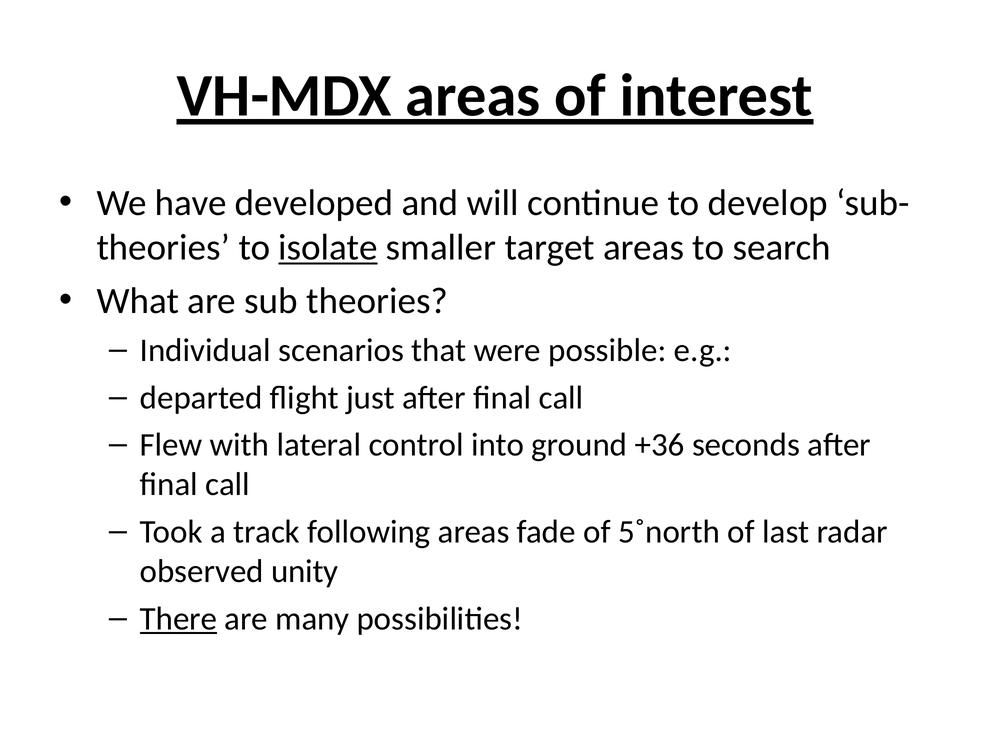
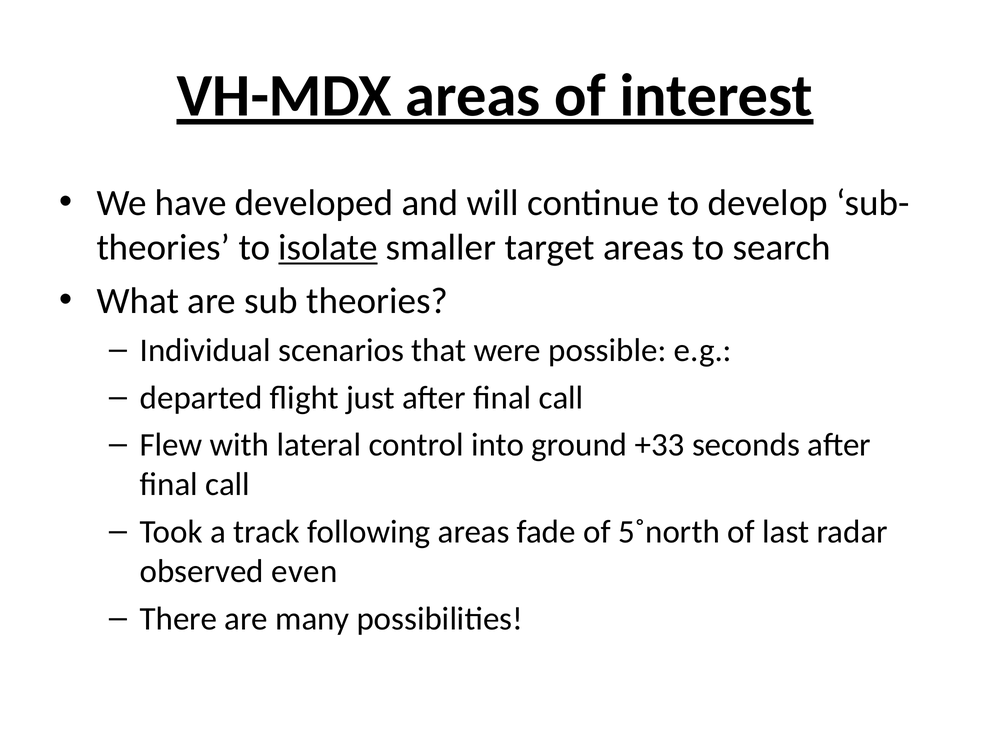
+36: +36 -> +33
unity: unity -> even
There underline: present -> none
